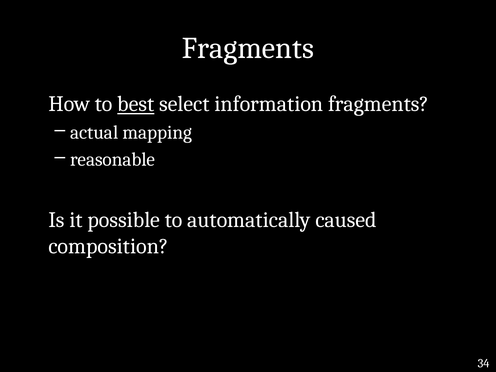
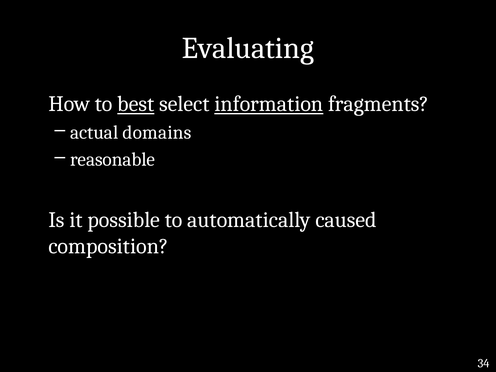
Fragments at (248, 48): Fragments -> Evaluating
information underline: none -> present
mapping: mapping -> domains
